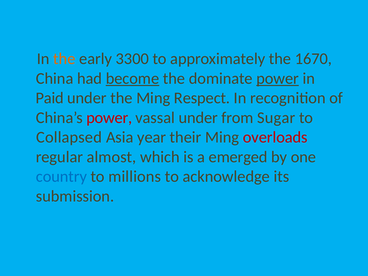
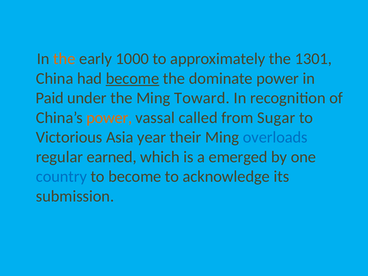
3300: 3300 -> 1000
1670: 1670 -> 1301
power at (278, 78) underline: present -> none
Respect: Respect -> Toward
power at (109, 118) colour: red -> orange
vassal under: under -> called
Collapsed: Collapsed -> Victorious
overloads colour: red -> blue
almost: almost -> earned
to millions: millions -> become
